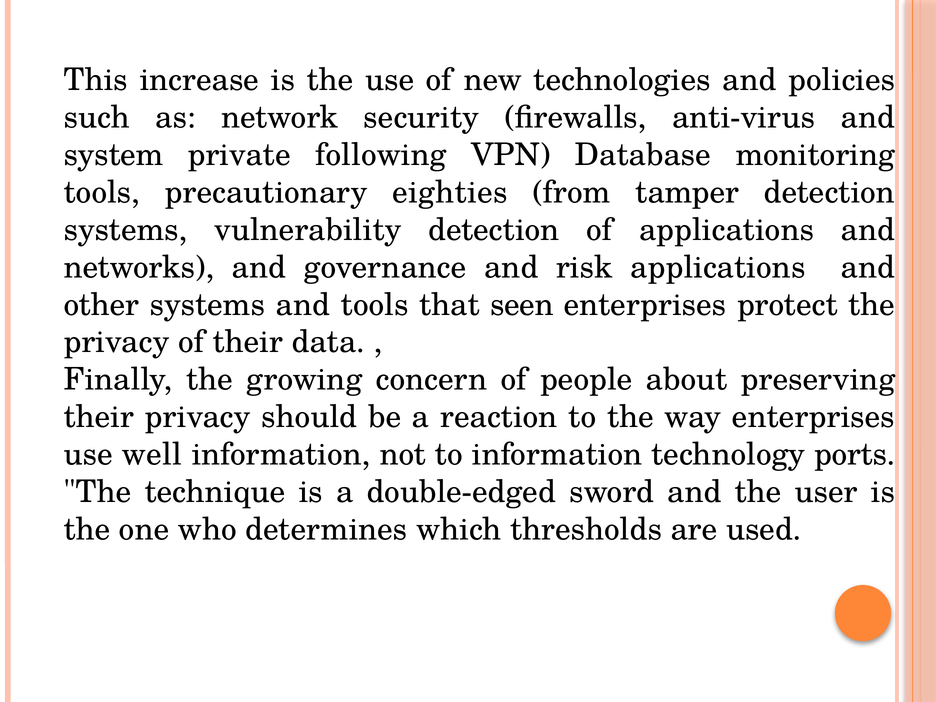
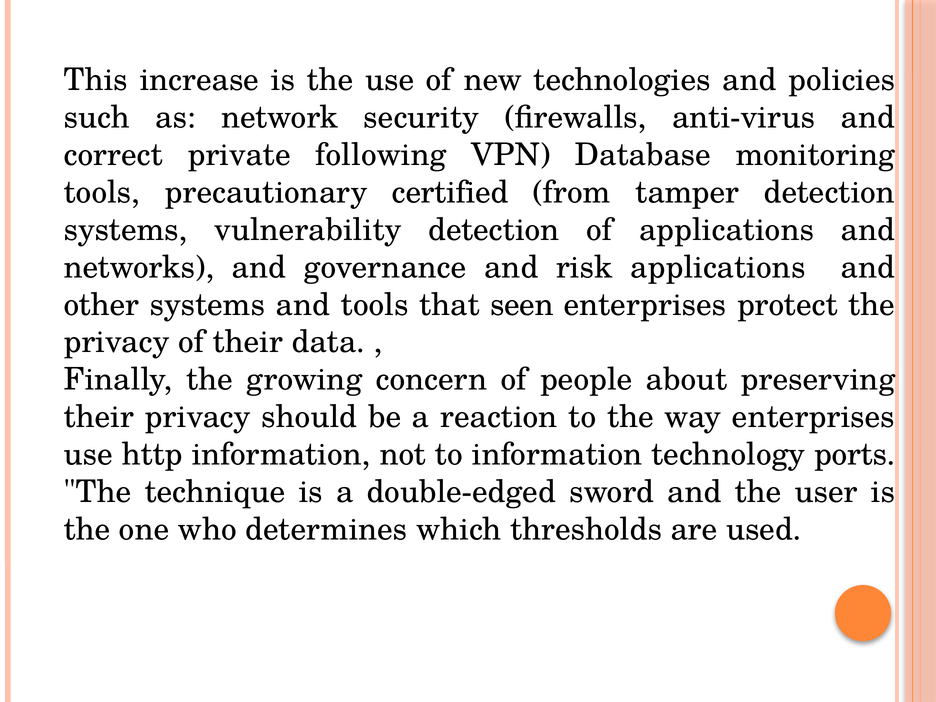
system: system -> correct
eighties: eighties -> certified
well: well -> http
